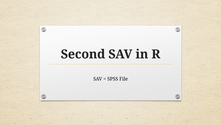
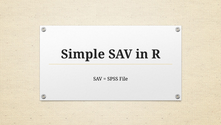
Second: Second -> Simple
